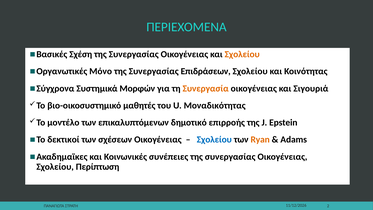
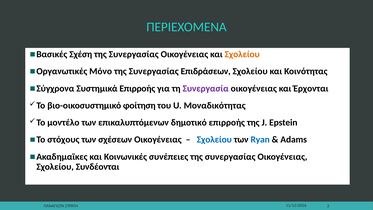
Συστημικά Μορφών: Μορφών -> Επιρροής
Συνεργασία colour: orange -> purple
Σιγουριά: Σιγουριά -> Έρχονται
μαθητές: μαθητές -> φοίτηση
δεκτικοί: δεκτικοί -> στόχους
Ryan colour: orange -> blue
Περίπτωση: Περίπτωση -> Συνδέονται
